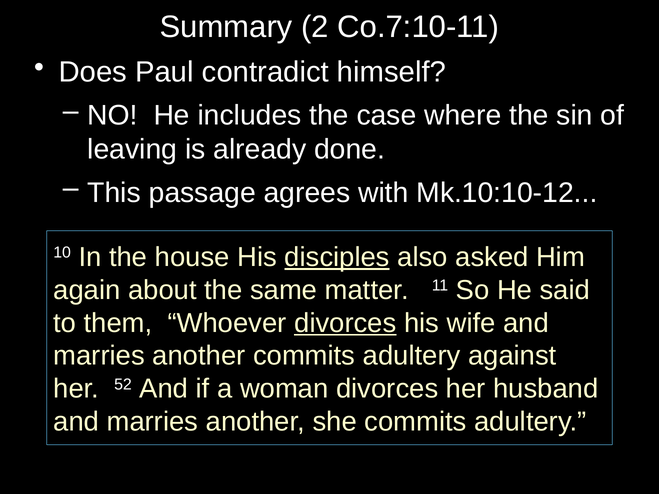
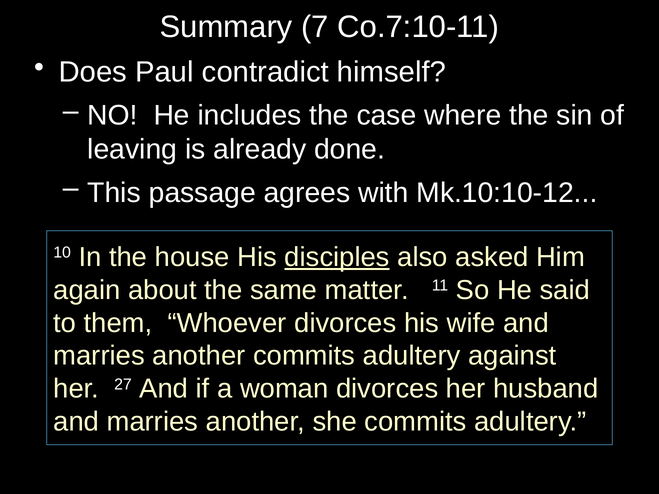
2: 2 -> 7
divorces at (345, 323) underline: present -> none
52: 52 -> 27
